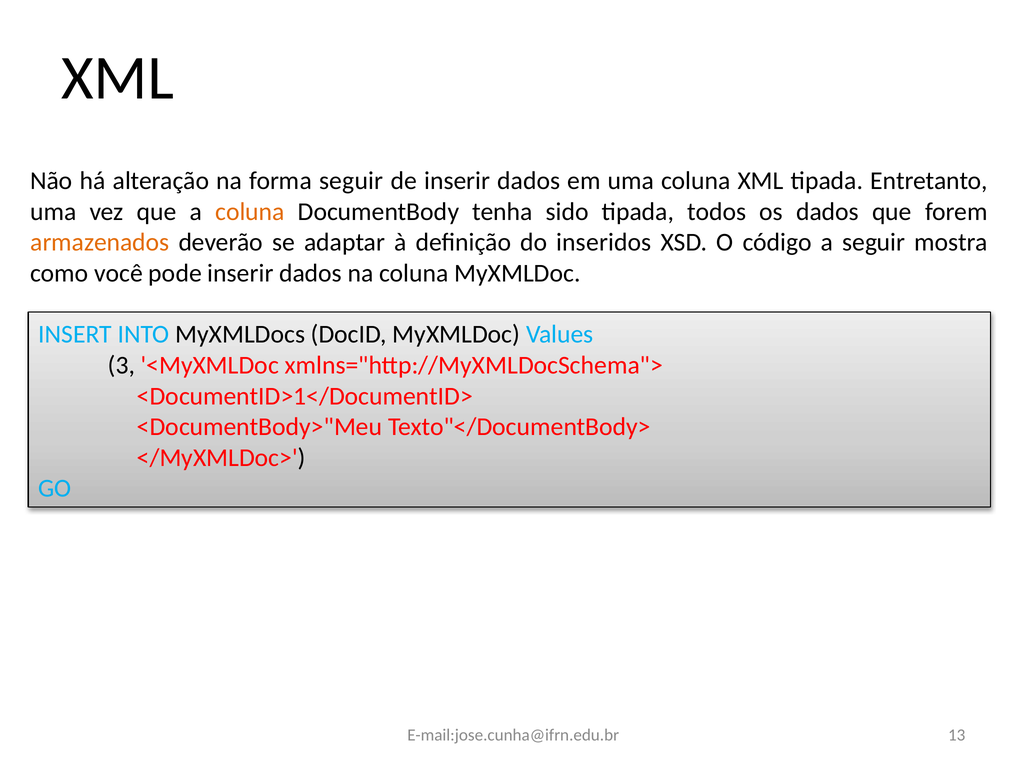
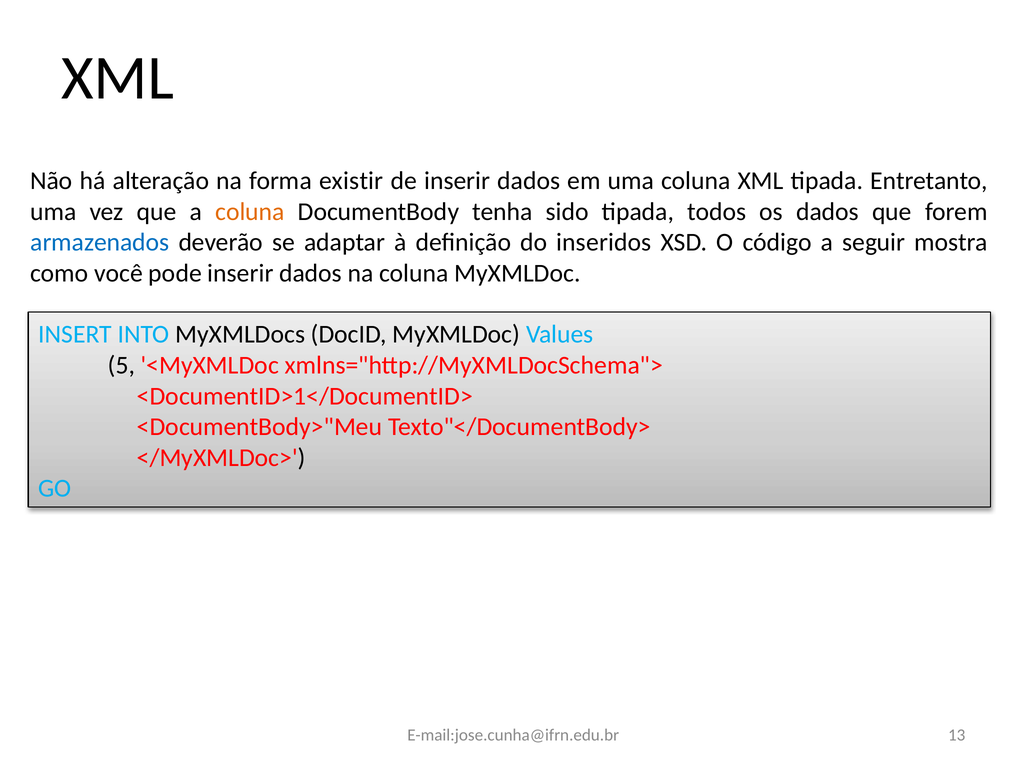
forma seguir: seguir -> existir
armazenados colour: orange -> blue
3: 3 -> 5
